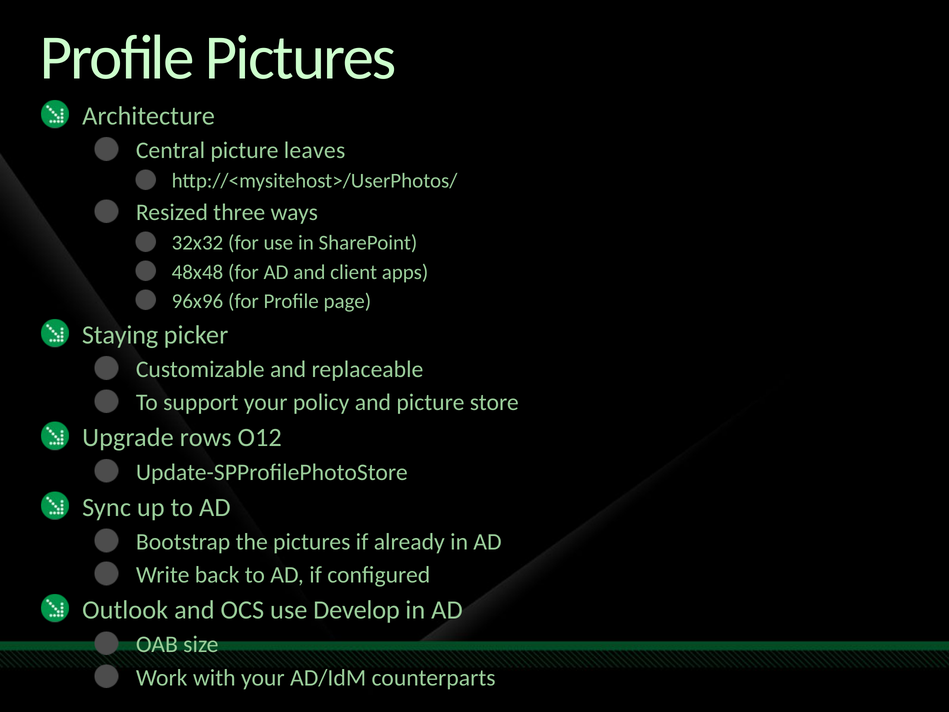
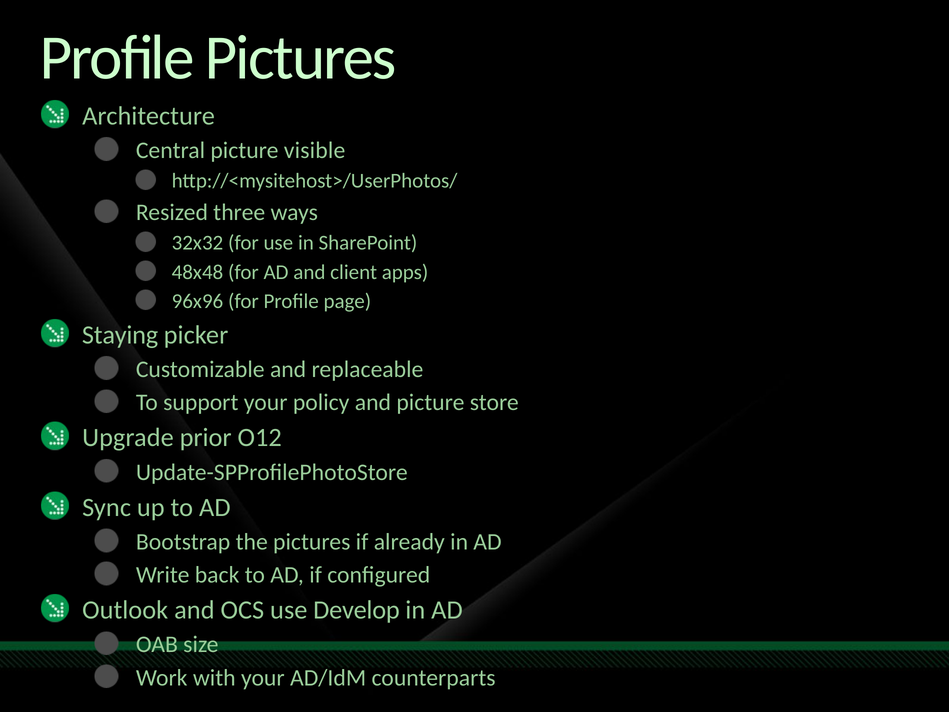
leaves: leaves -> visible
rows: rows -> prior
